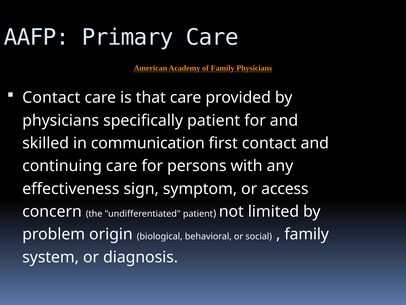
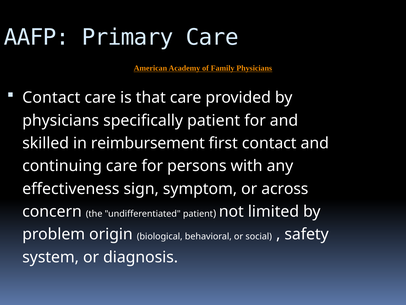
communication: communication -> reimbursement
access: access -> across
family at (307, 234): family -> safety
